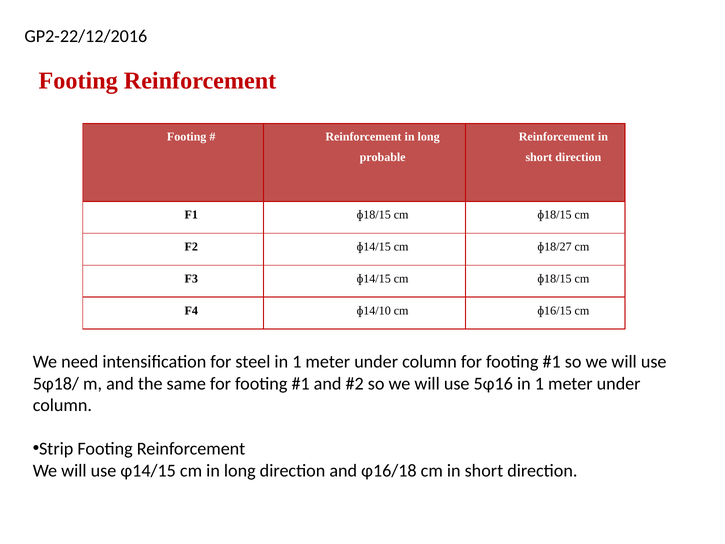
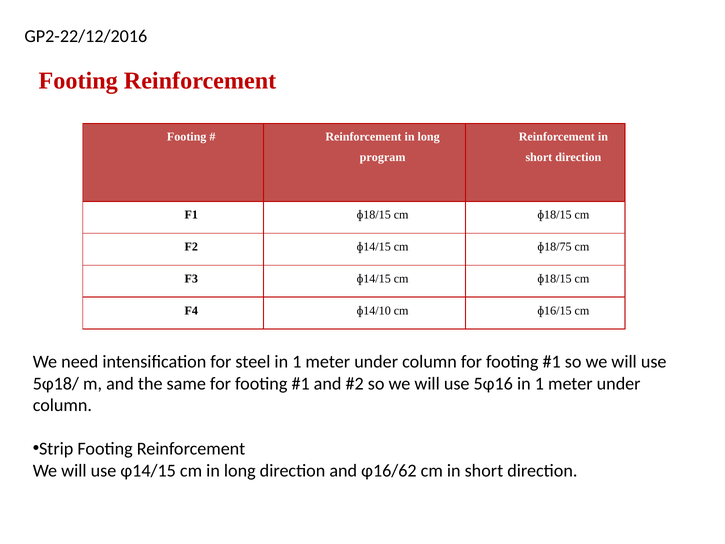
probable: probable -> program
ɸ18/27: ɸ18/27 -> ɸ18/75
ɸ16/18: ɸ16/18 -> ɸ16/62
